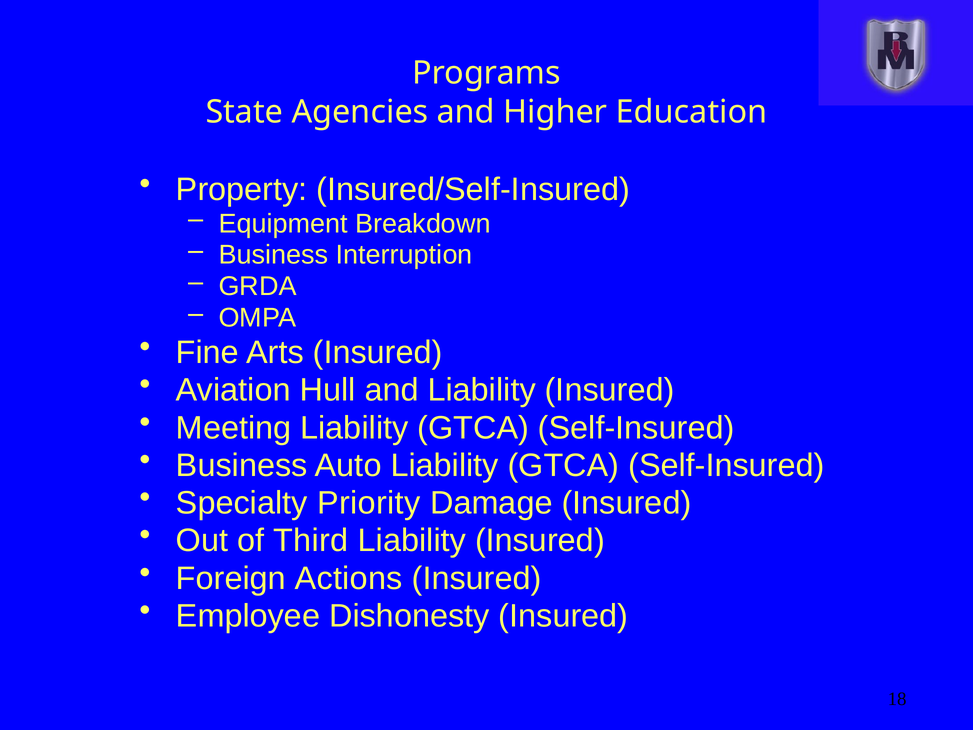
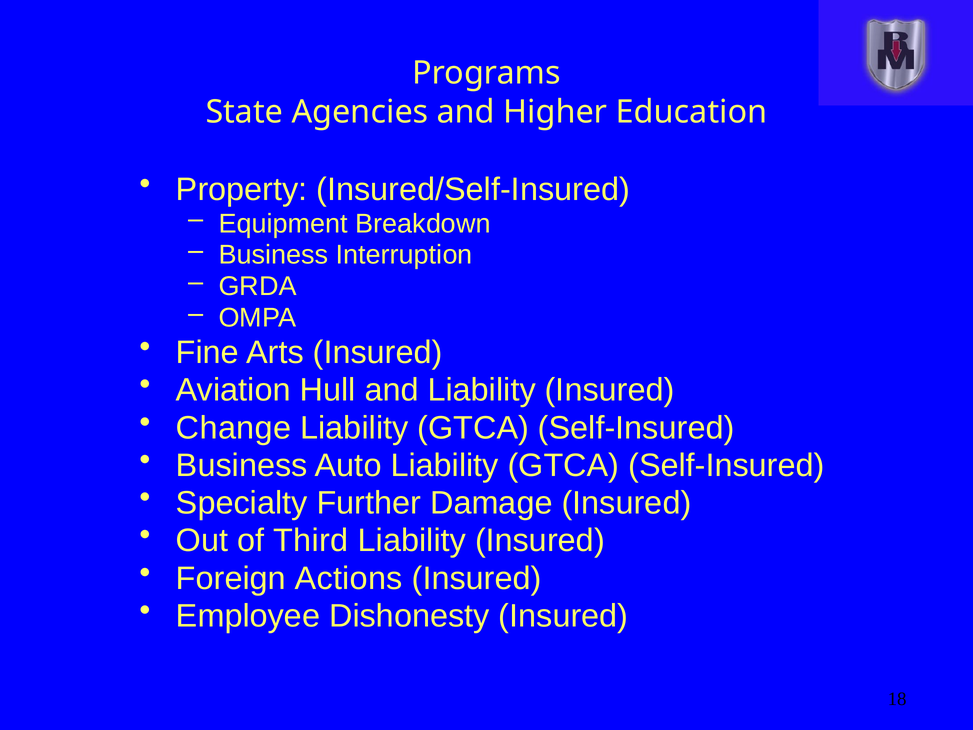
Meeting: Meeting -> Change
Priority: Priority -> Further
